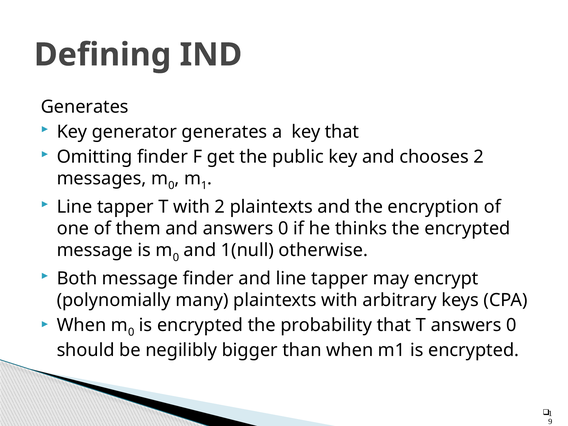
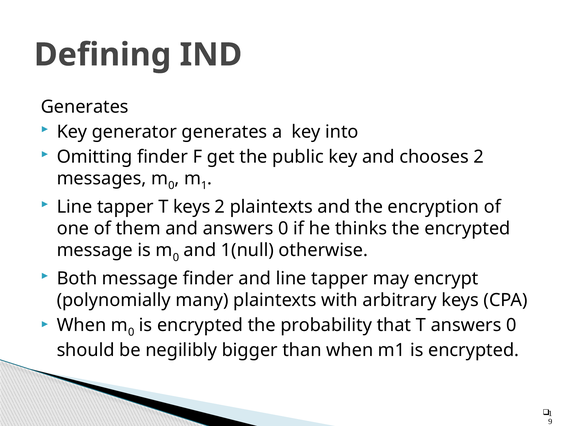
key that: that -> into
T with: with -> keys
